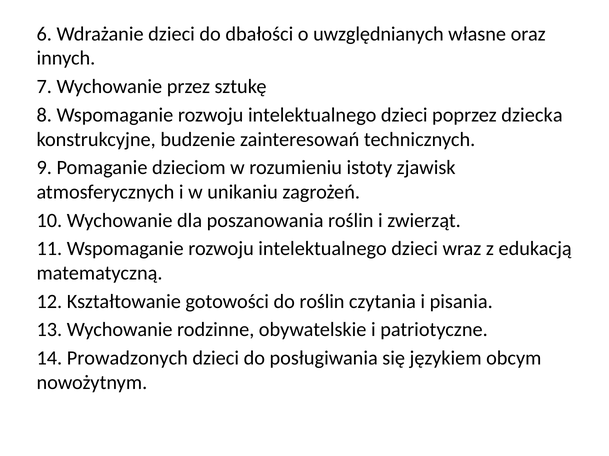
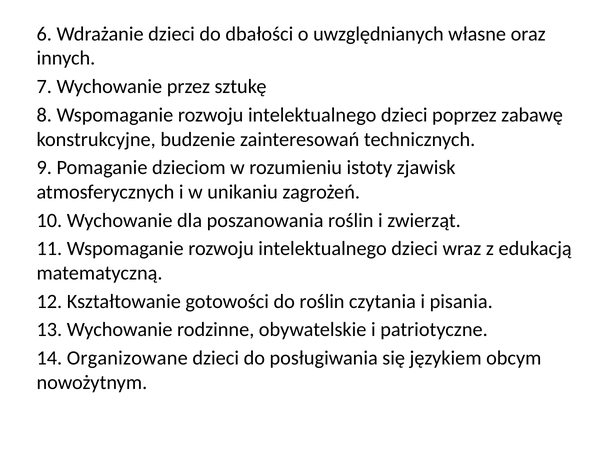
dziecka: dziecka -> zabawę
Prowadzonych: Prowadzonych -> Organizowane
